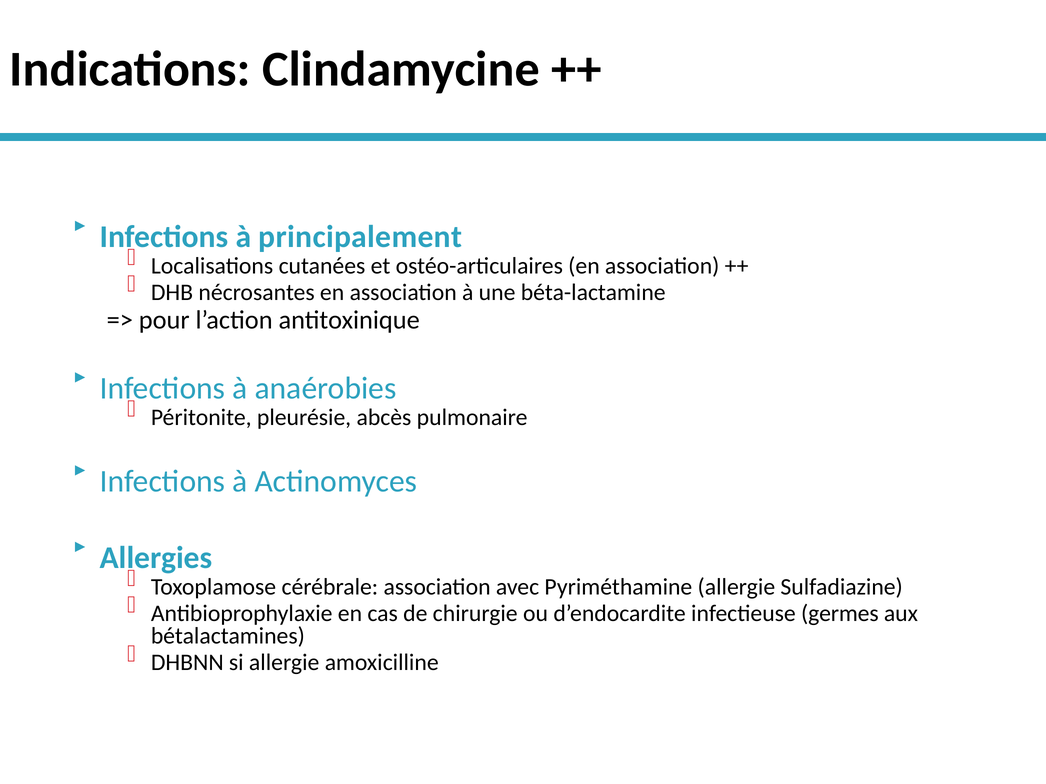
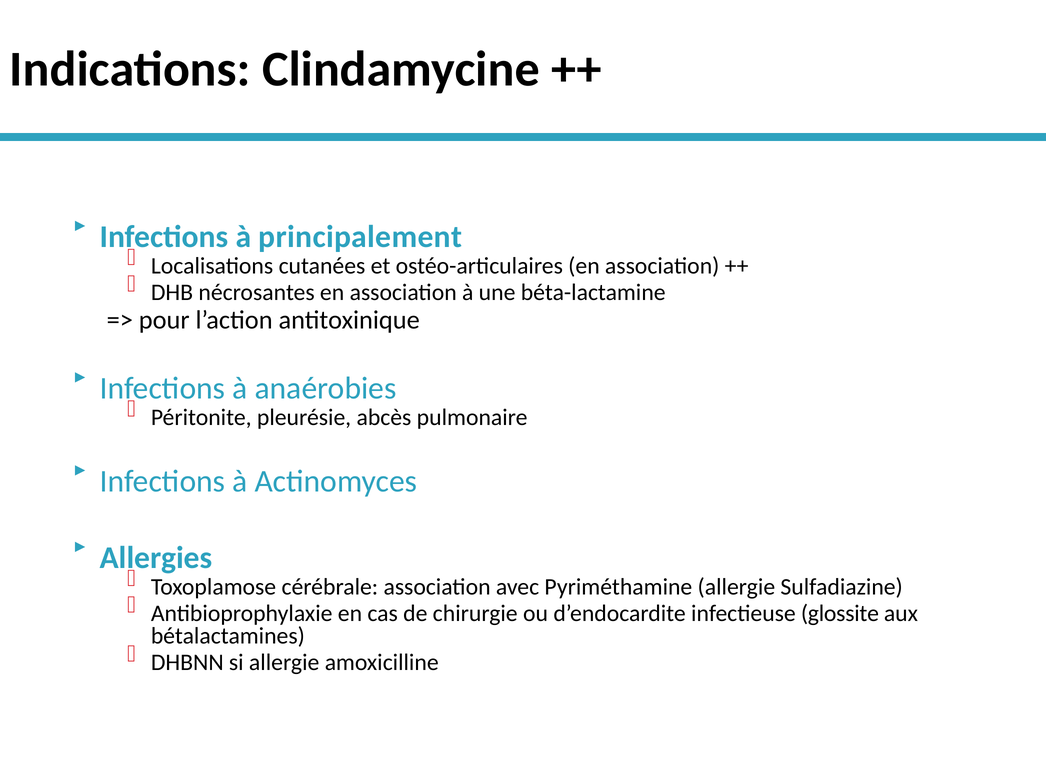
germes: germes -> glossite
